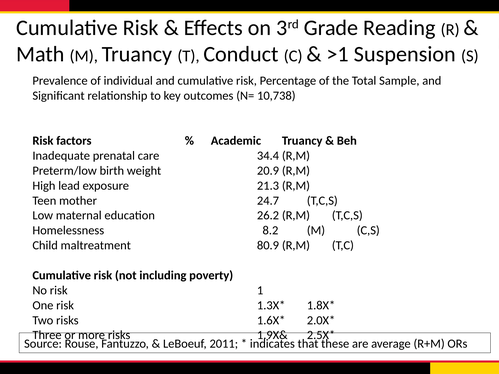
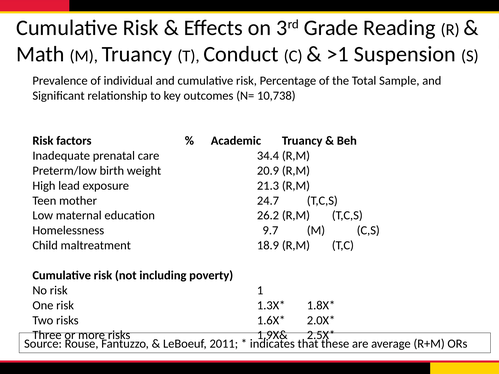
8.2: 8.2 -> 9.7
80.9: 80.9 -> 18.9
